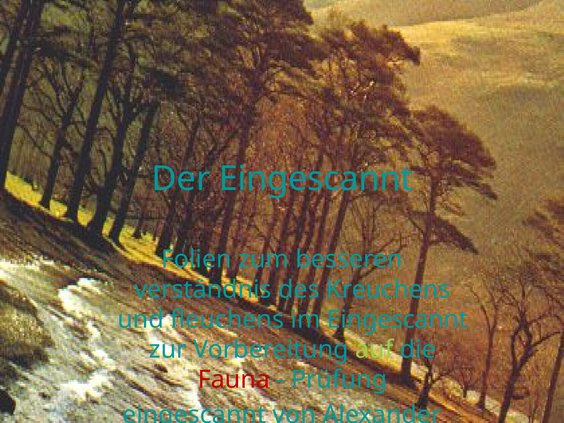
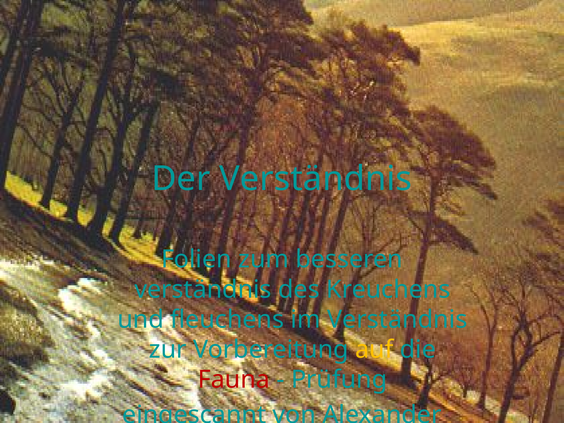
Der Eingescannt: Eingescannt -> Verständnis
im Eingescannt: Eingescannt -> Verständnis
auf colour: light green -> yellow
